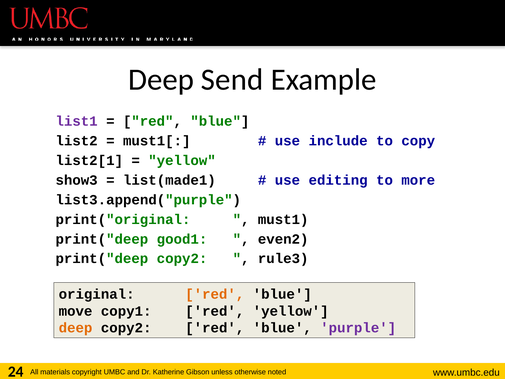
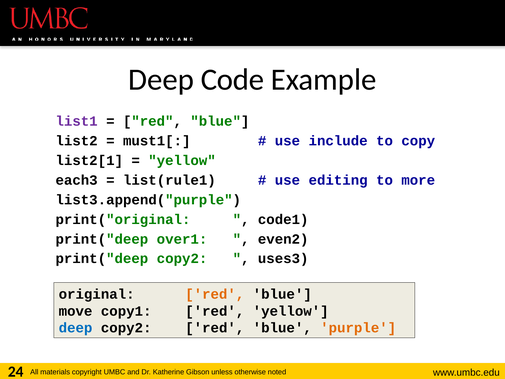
Send: Send -> Code
show3: show3 -> each3
list(made1: list(made1 -> list(rule1
must1: must1 -> code1
good1: good1 -> over1
rule3: rule3 -> uses3
deep at (76, 328) colour: orange -> blue
purple colour: purple -> orange
